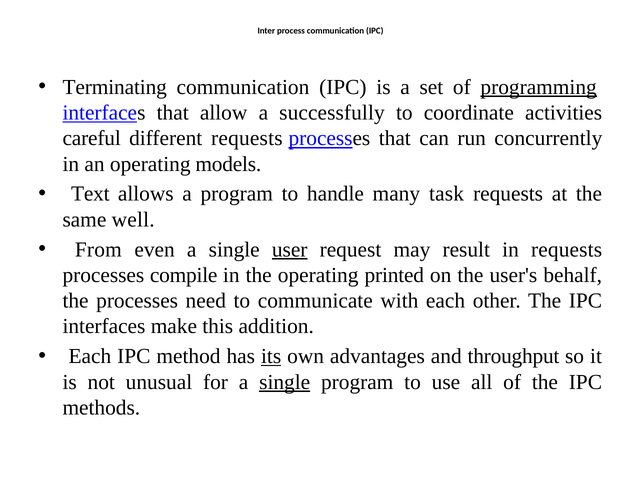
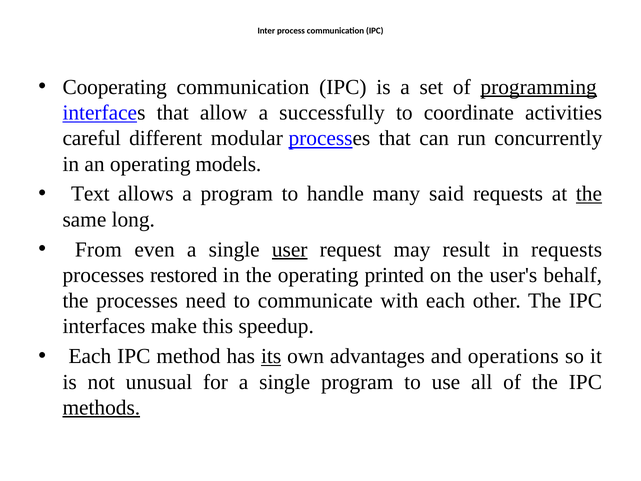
Terminating: Terminating -> Cooperating
different requests: requests -> modular
task: task -> said
the at (589, 194) underline: none -> present
well: well -> long
compile: compile -> restored
addition: addition -> speedup
throughput: throughput -> operations
single at (285, 382) underline: present -> none
methods underline: none -> present
